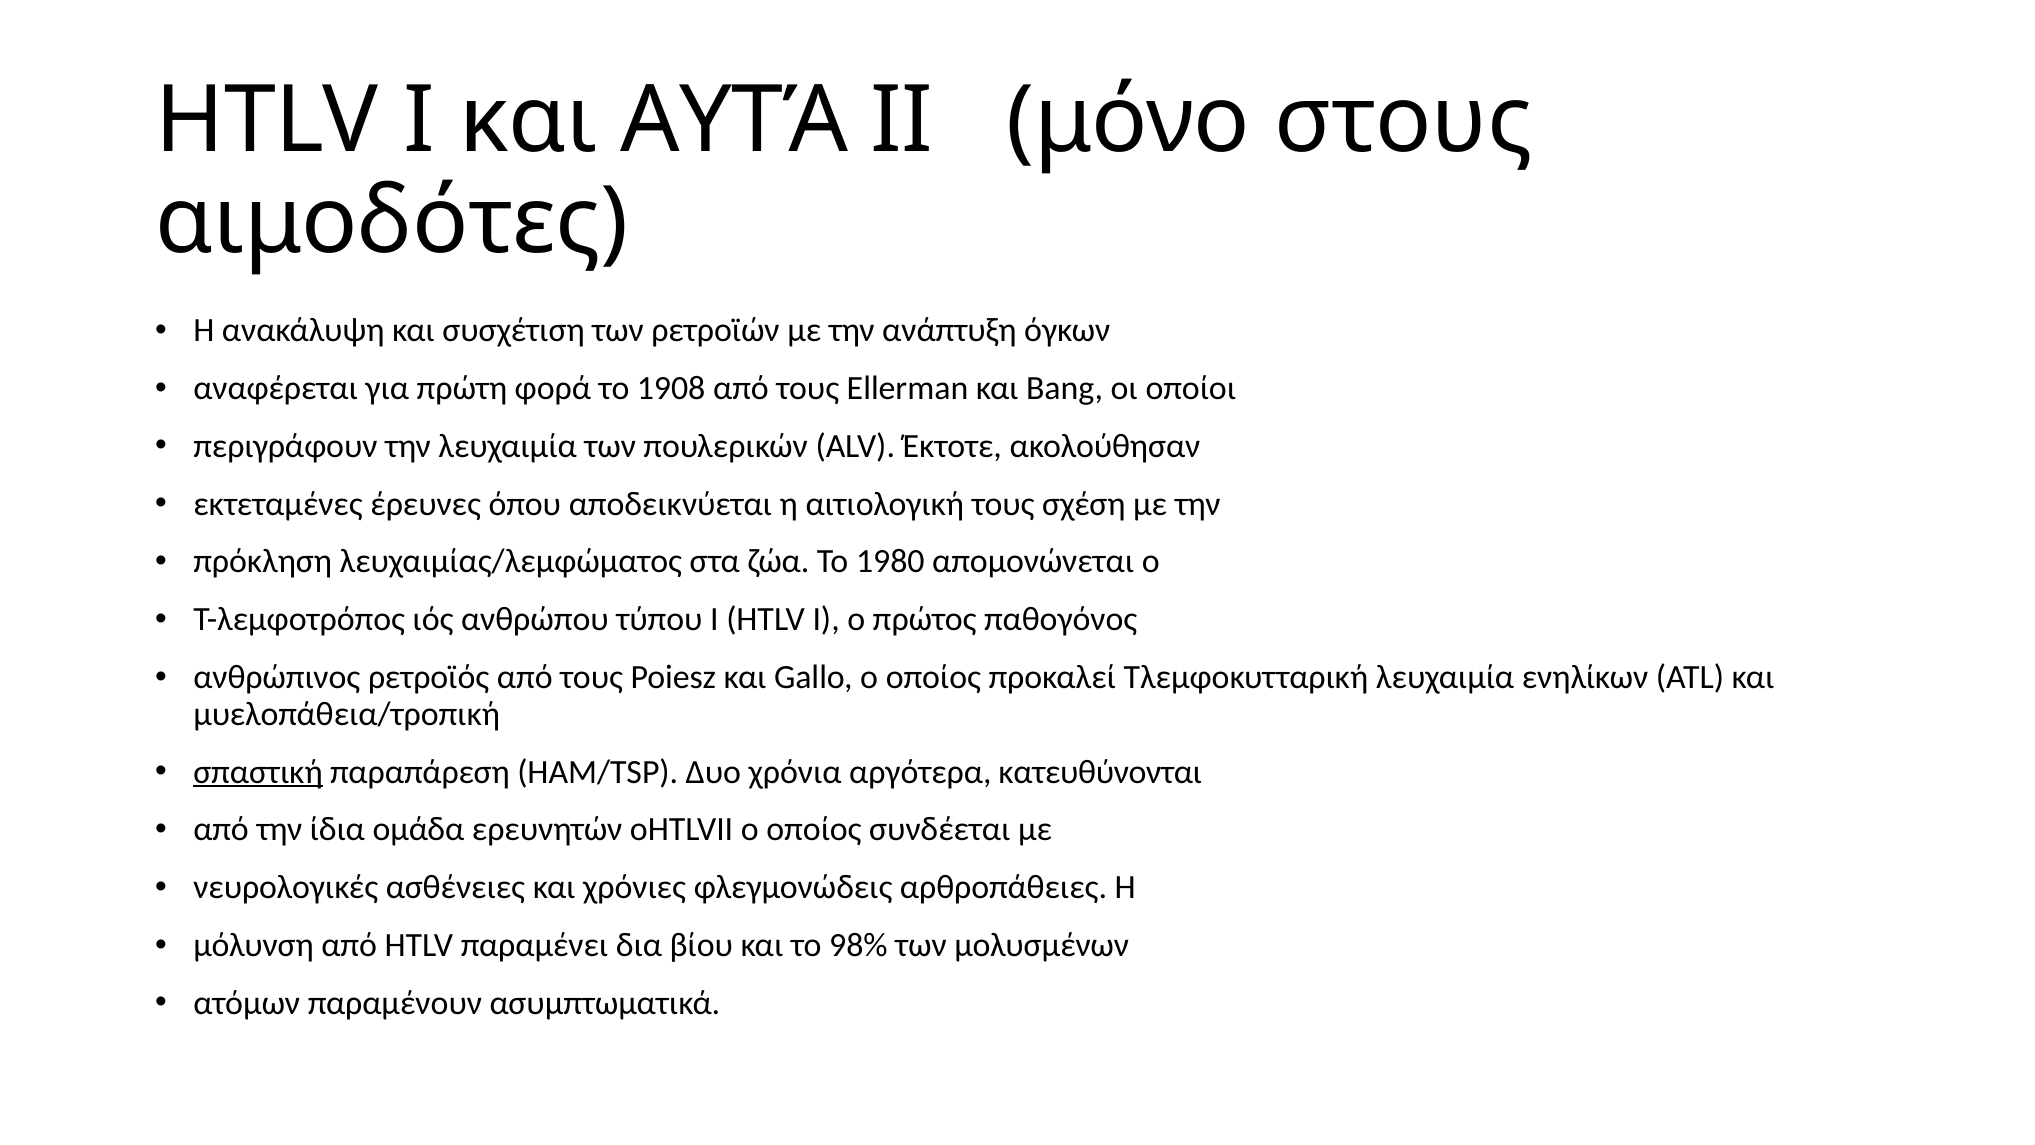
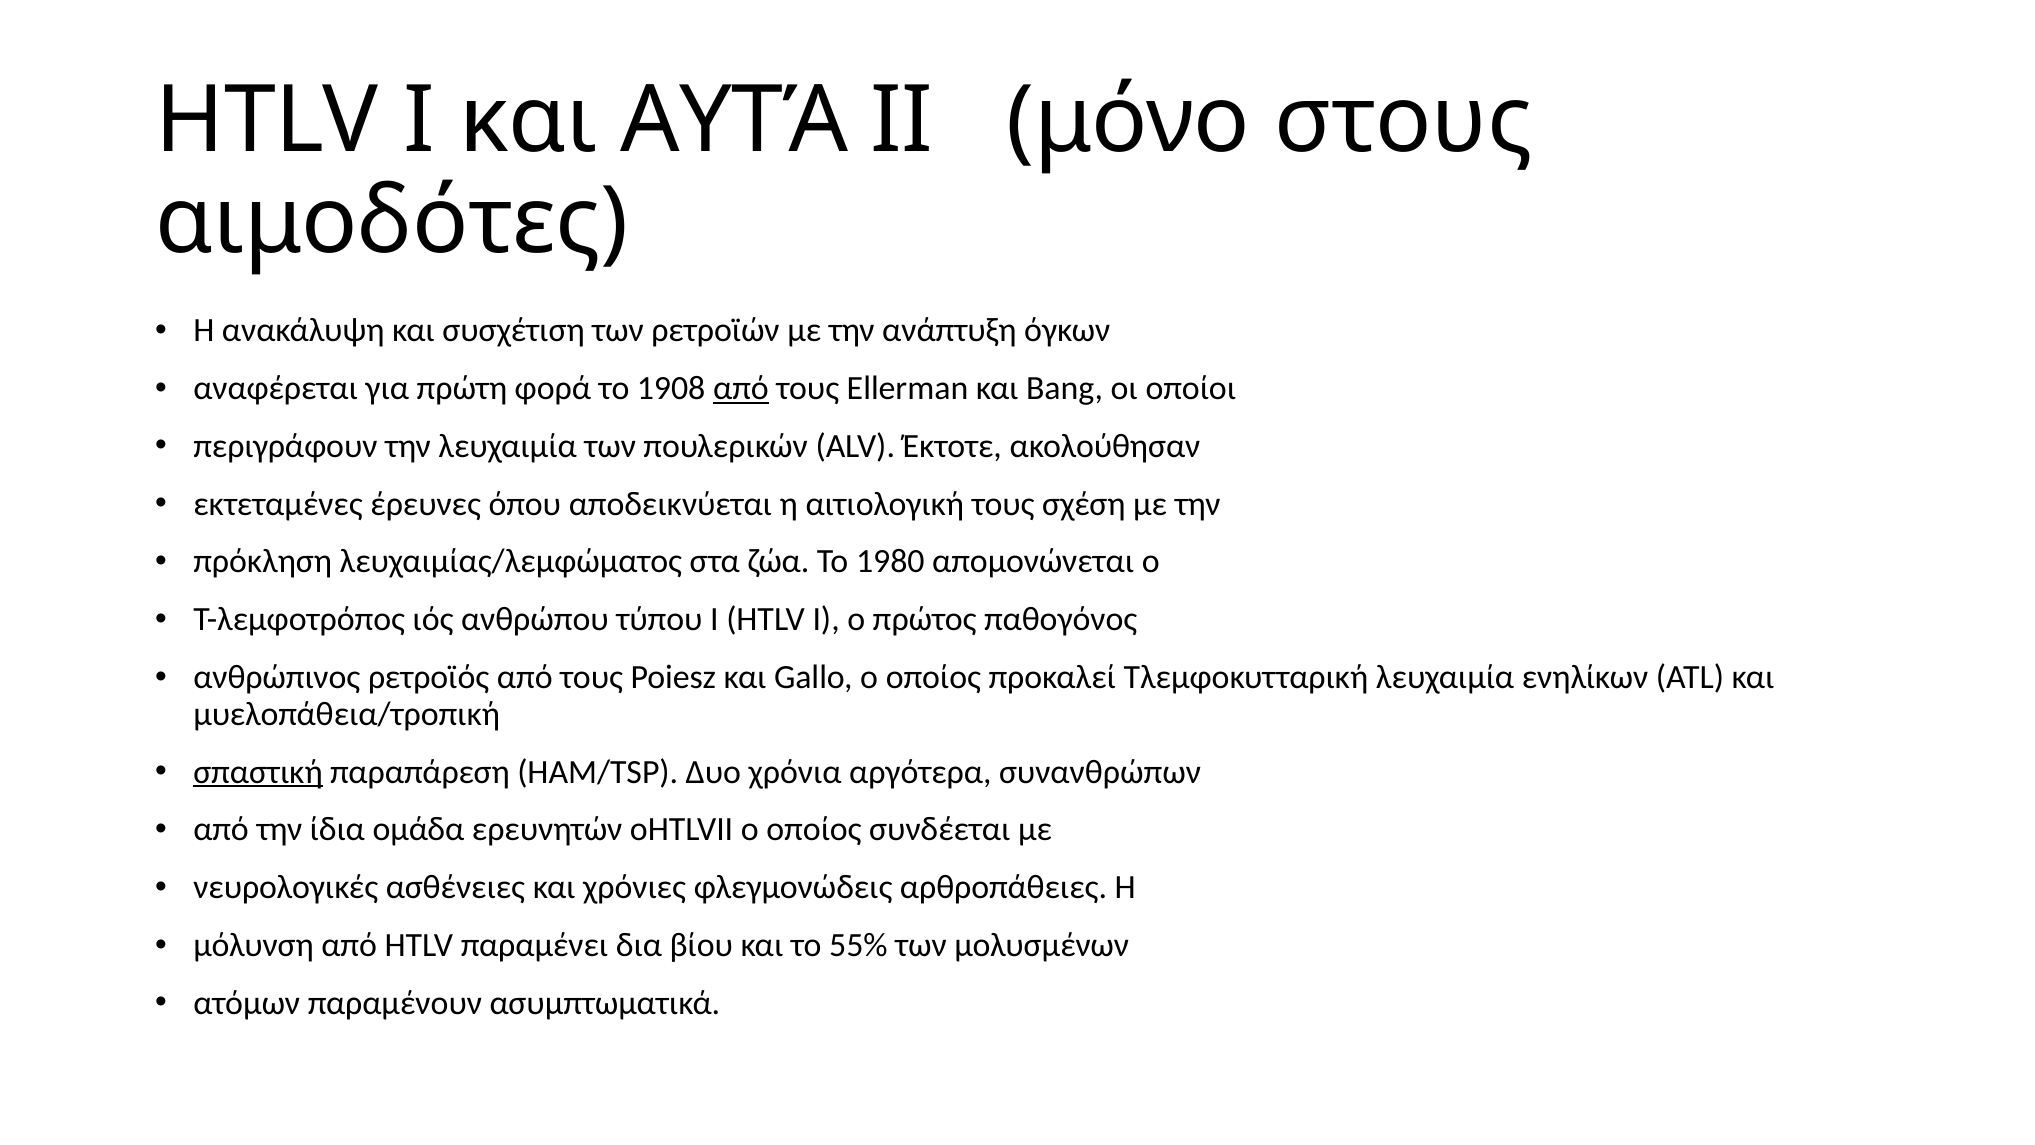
από at (741, 388) underline: none -> present
κατευθύνονται: κατευθύνονται -> συνανθρώπων
98%: 98% -> 55%
